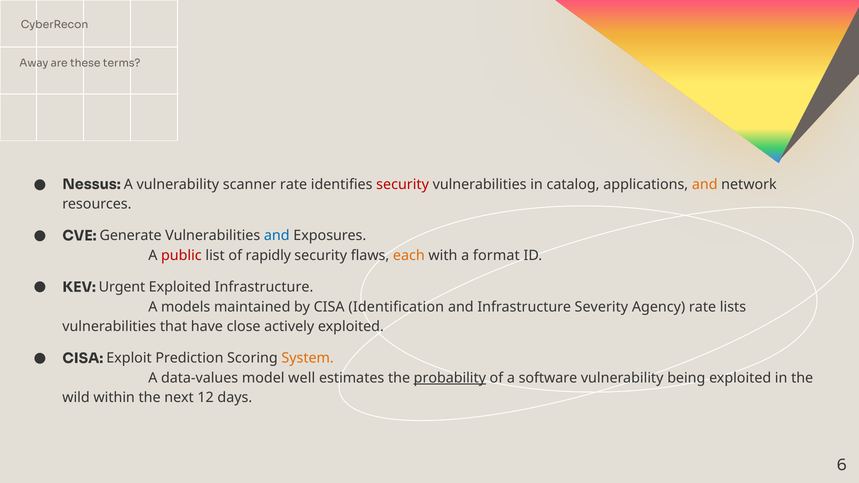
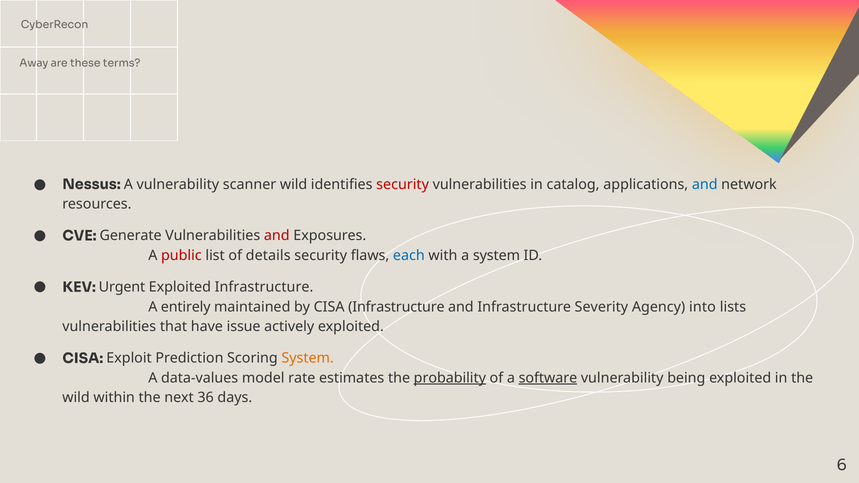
scanner rate: rate -> wild
and at (705, 184) colour: orange -> blue
and at (277, 236) colour: blue -> red
rapidly: rapidly -> details
each colour: orange -> blue
a format: format -> system
models: models -> entirely
CISA Identification: Identification -> Infrastructure
Agency rate: rate -> into
close: close -> issue
well: well -> rate
software underline: none -> present
12: 12 -> 36
